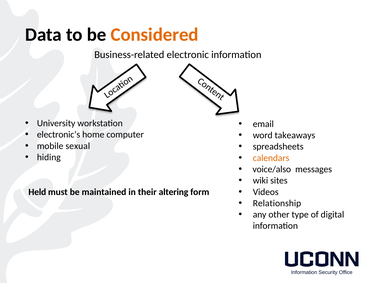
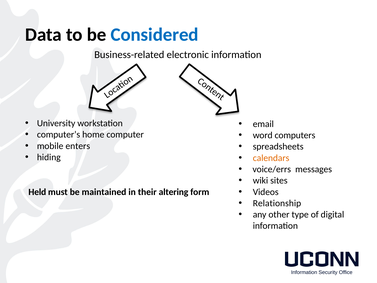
Considered colour: orange -> blue
electronic’s: electronic’s -> computer’s
takeaways: takeaways -> computers
sexual: sexual -> enters
voice/also: voice/also -> voice/errs
